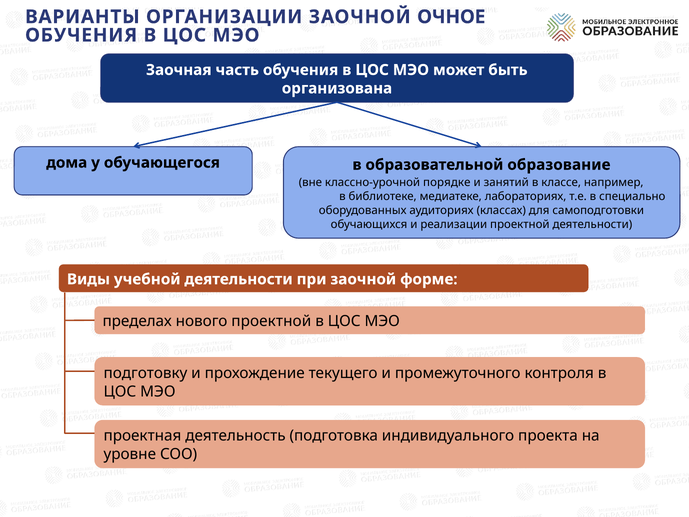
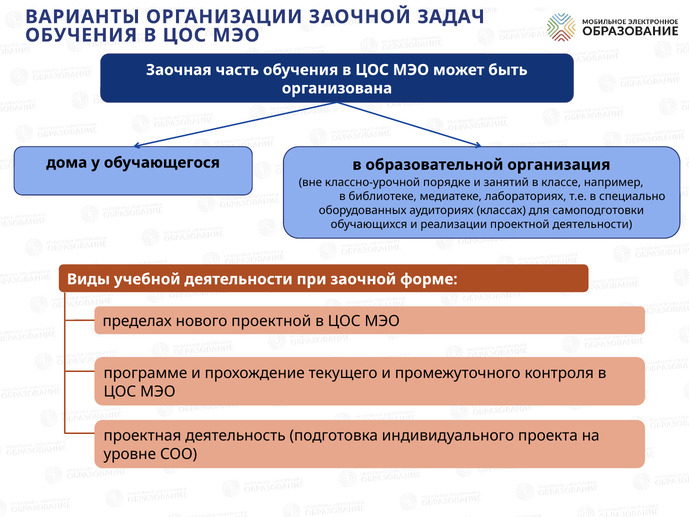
ОЧНОЕ: ОЧНОЕ -> ЗАДАЧ
образование: образование -> организация
подготовку: подготовку -> программе
